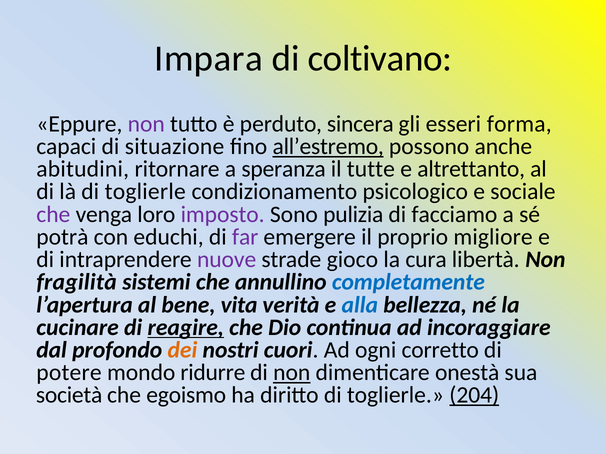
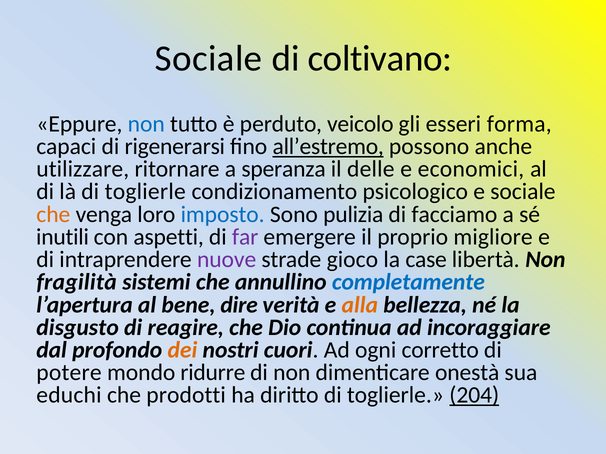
Impara at (209, 59): Impara -> Sociale
non at (146, 124) colour: purple -> blue
sincera: sincera -> veicolo
situazione: situazione -> rigenerarsi
abitudini: abitudini -> utilizzare
tutte: tutte -> delle
altrettanto: altrettanto -> economici
che at (53, 215) colour: purple -> orange
imposto colour: purple -> blue
potrà: potrà -> inutili
educhi: educhi -> aspetti
cura: cura -> case
vita: vita -> dire
alla colour: blue -> orange
cucinare: cucinare -> disgusto
reagire underline: present -> none
non at (292, 373) underline: present -> none
società: società -> educhi
egoismo: egoismo -> prodotti
